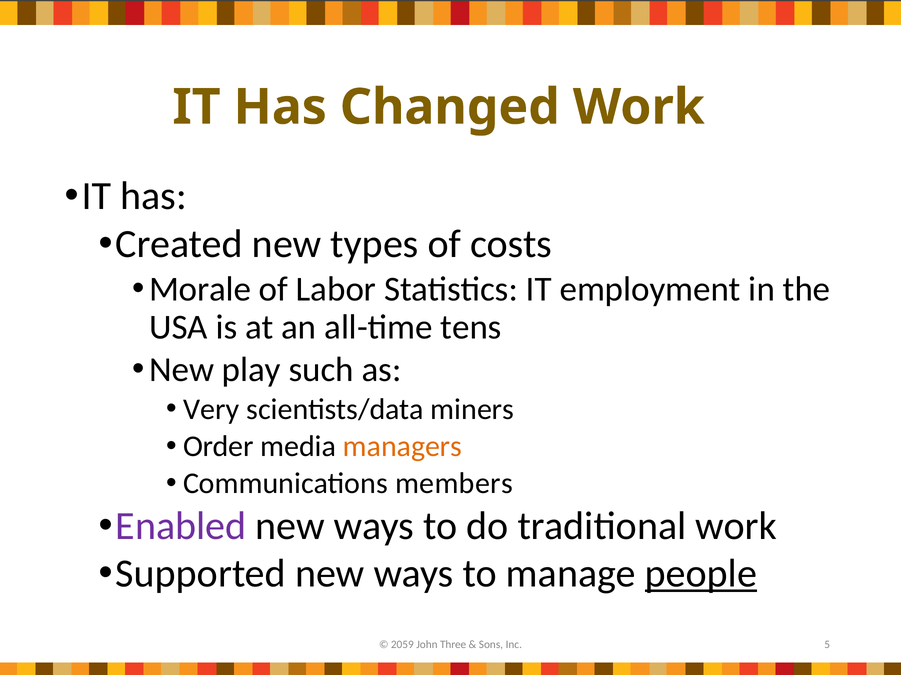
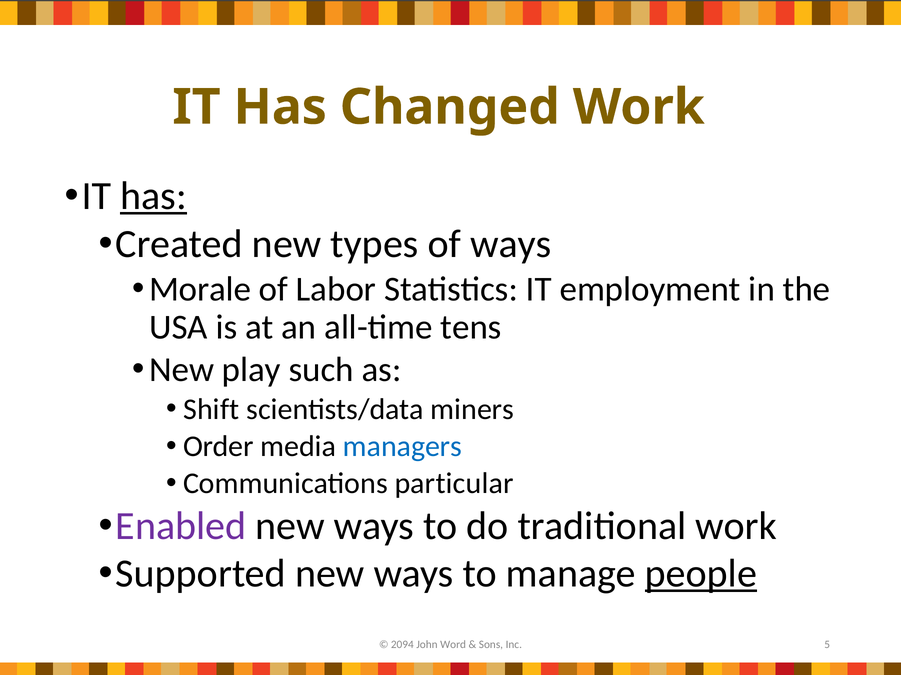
has at (154, 196) underline: none -> present
of costs: costs -> ways
Very: Very -> Shift
managers colour: orange -> blue
members: members -> particular
2059: 2059 -> 2094
Three: Three -> Word
